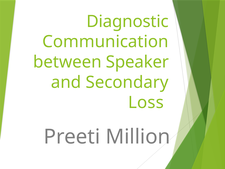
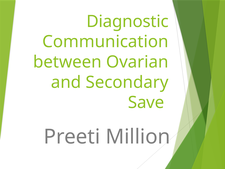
Speaker: Speaker -> Ovarian
Loss: Loss -> Save
